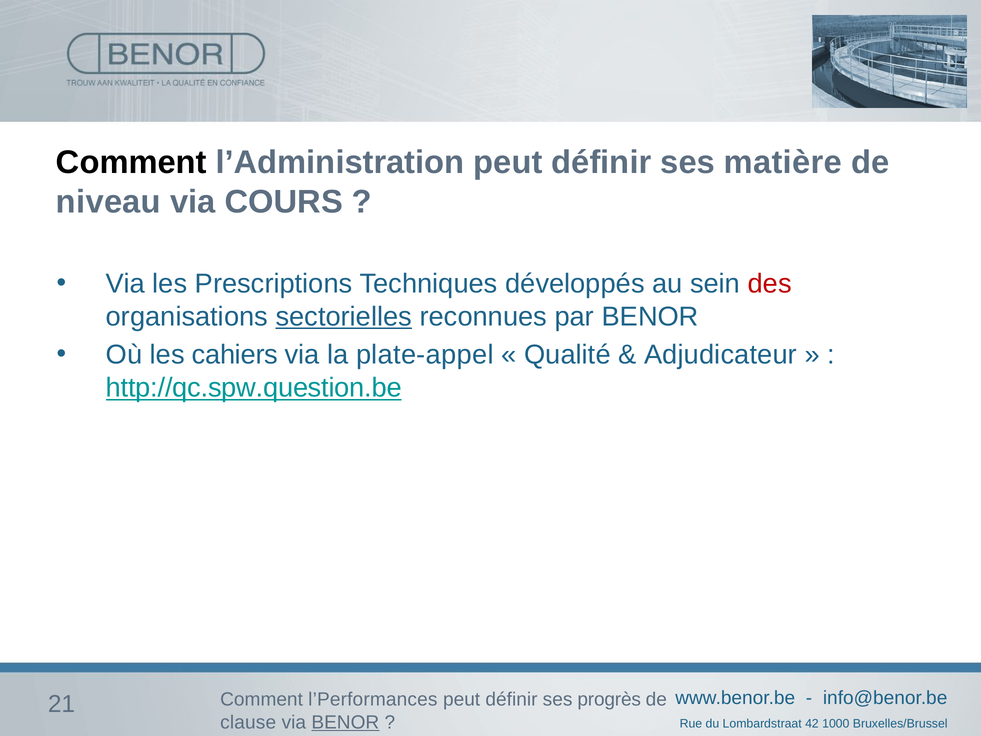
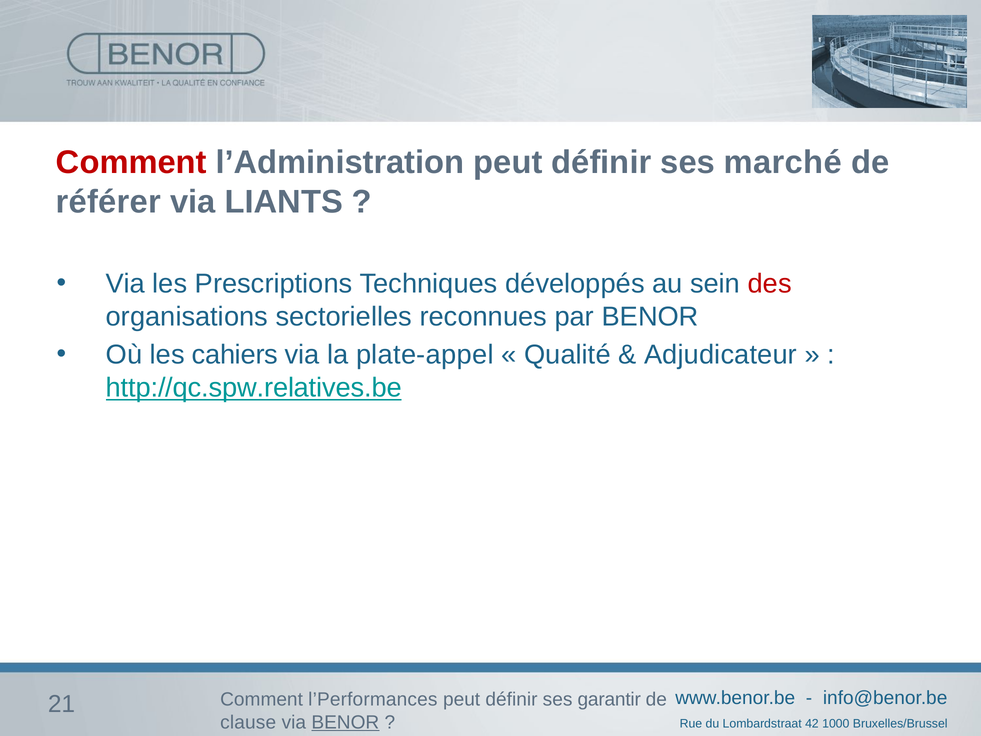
Comment at (131, 163) colour: black -> red
matière: matière -> marché
niveau: niveau -> référer
COURS: COURS -> LIANTS
sectorielles underline: present -> none
http://qc.spw.question.be: http://qc.spw.question.be -> http://qc.spw.relatives.be
progrès: progrès -> garantir
